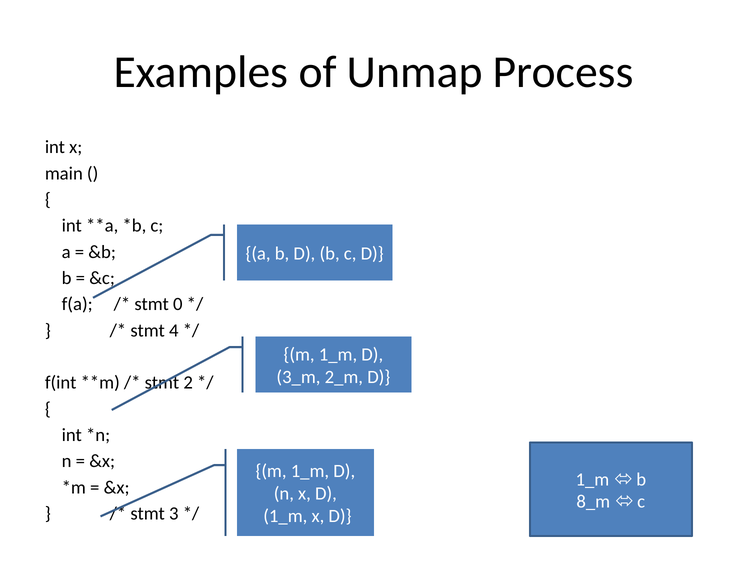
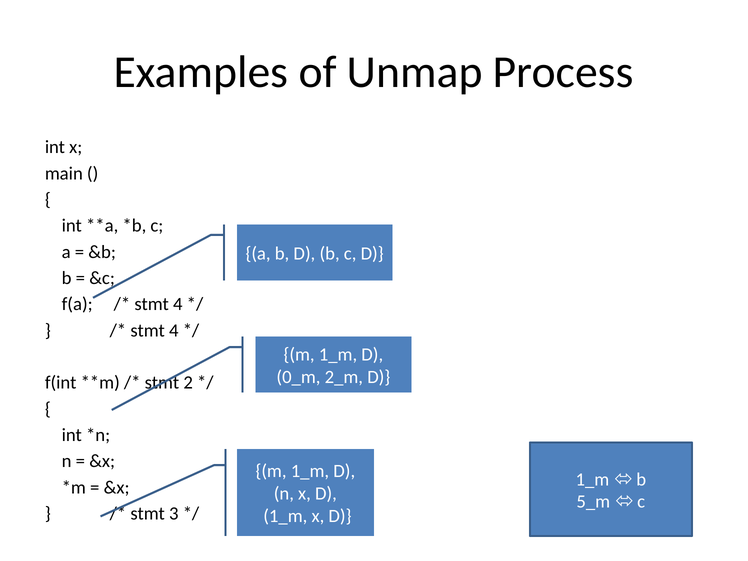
0 at (178, 304): 0 -> 4
3_m: 3_m -> 0_m
8_m: 8_m -> 5_m
